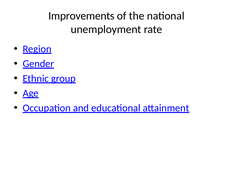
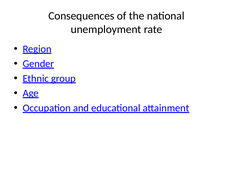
Improvements: Improvements -> Consequences
